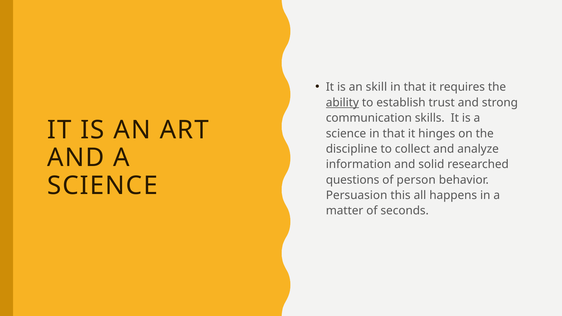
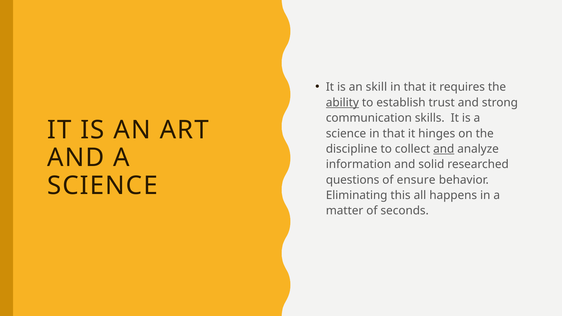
and at (444, 149) underline: none -> present
person: person -> ensure
Persuasion: Persuasion -> Eliminating
